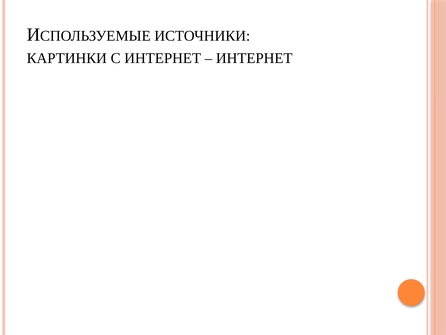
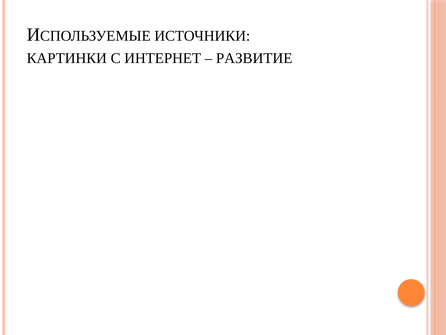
ИНТЕРНЕТ at (254, 58): ИНТЕРНЕТ -> РАЗВИТИЕ
